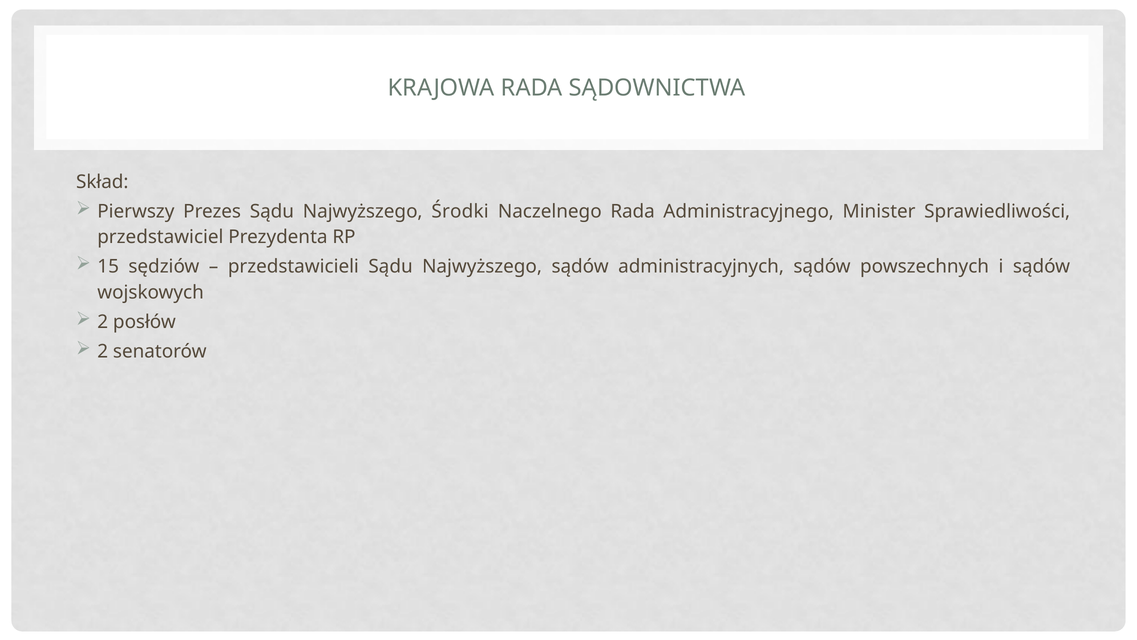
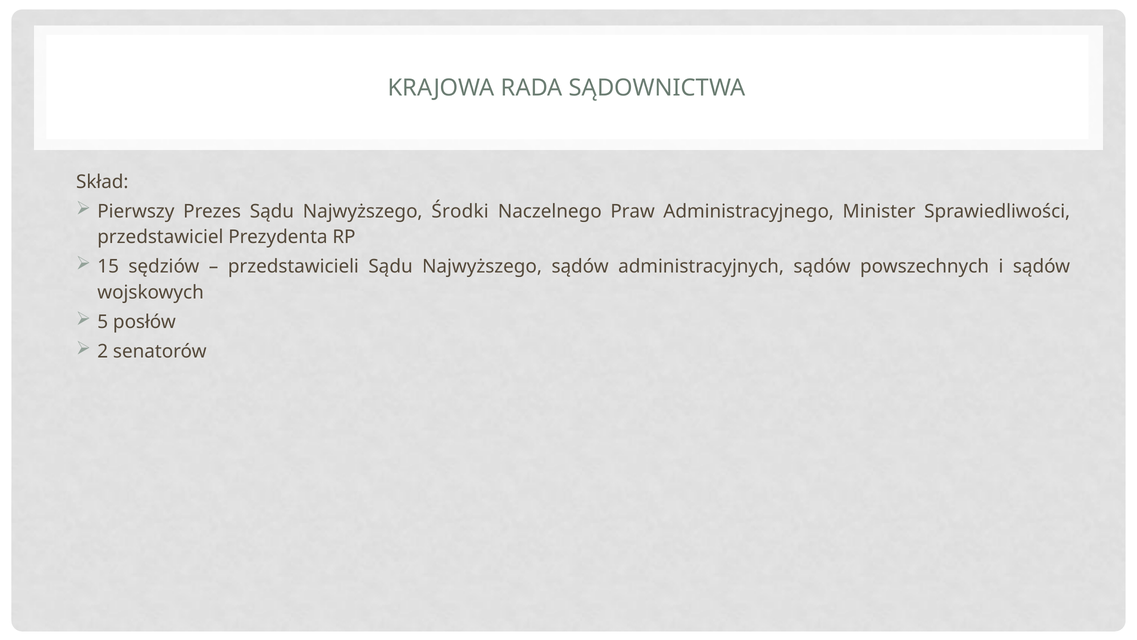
Naczelnego Rada: Rada -> Praw
2 at (103, 322): 2 -> 5
